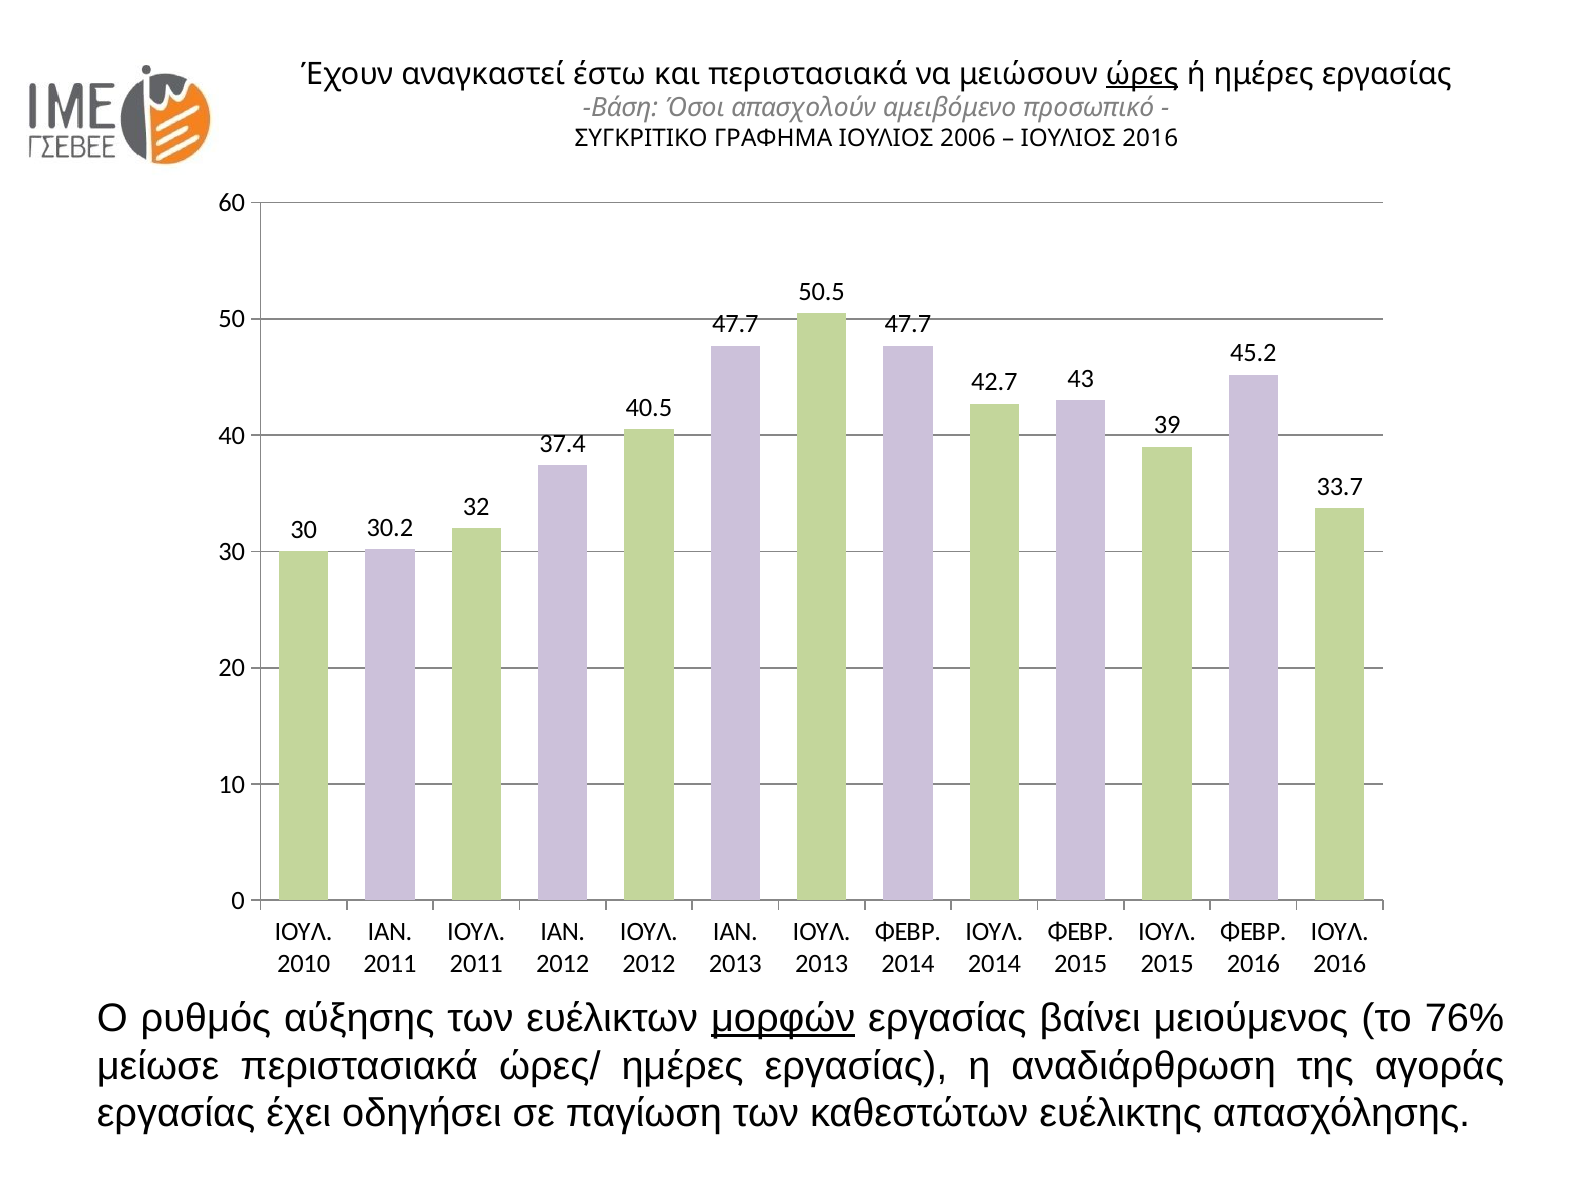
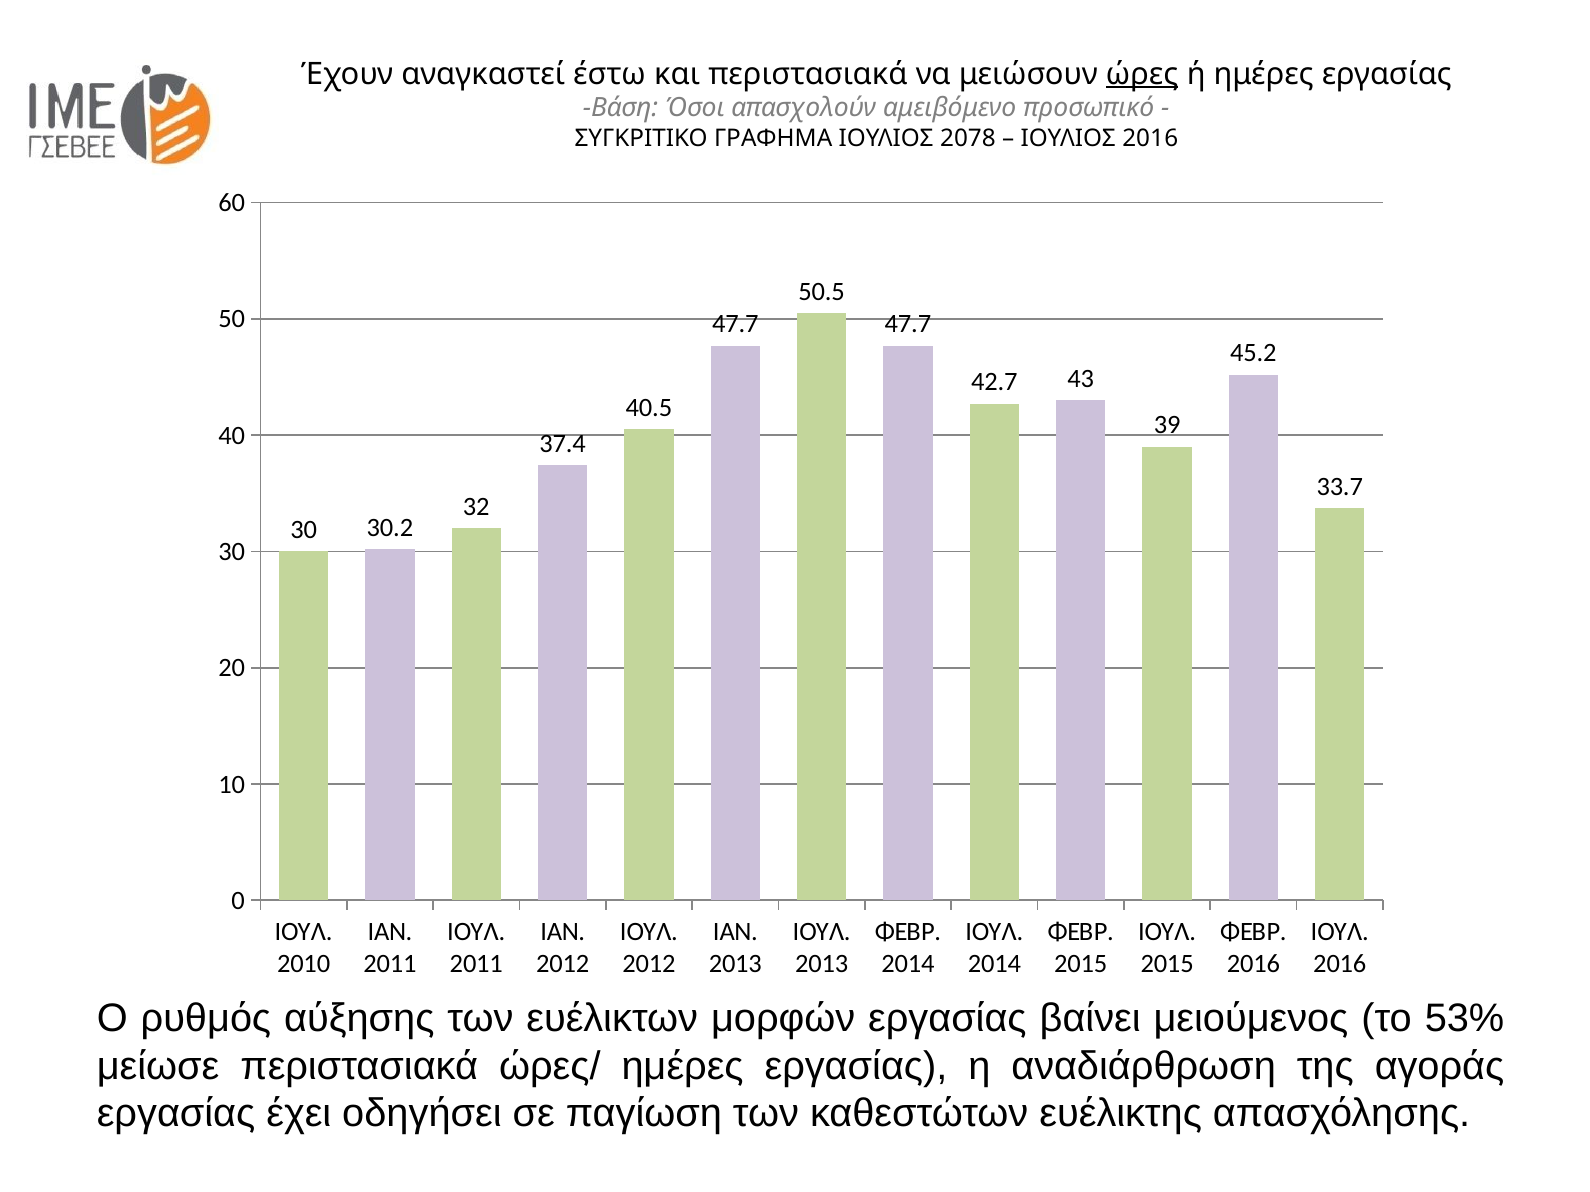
2006: 2006 -> 2078
μορφών underline: present -> none
76%: 76% -> 53%
